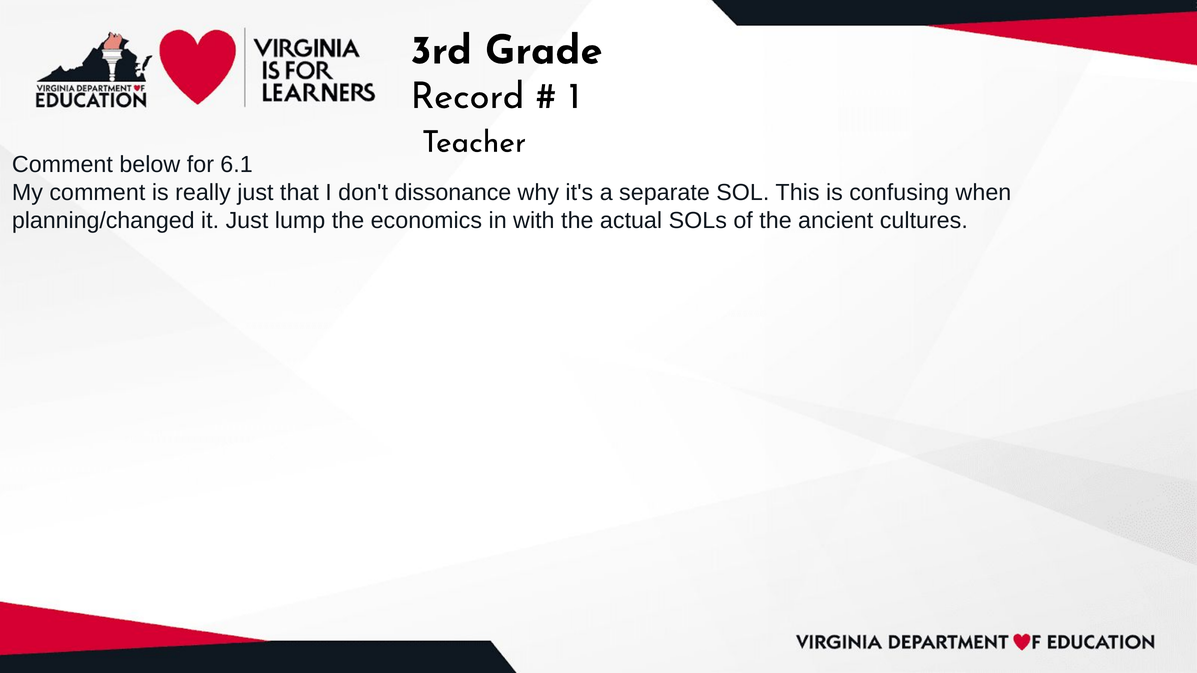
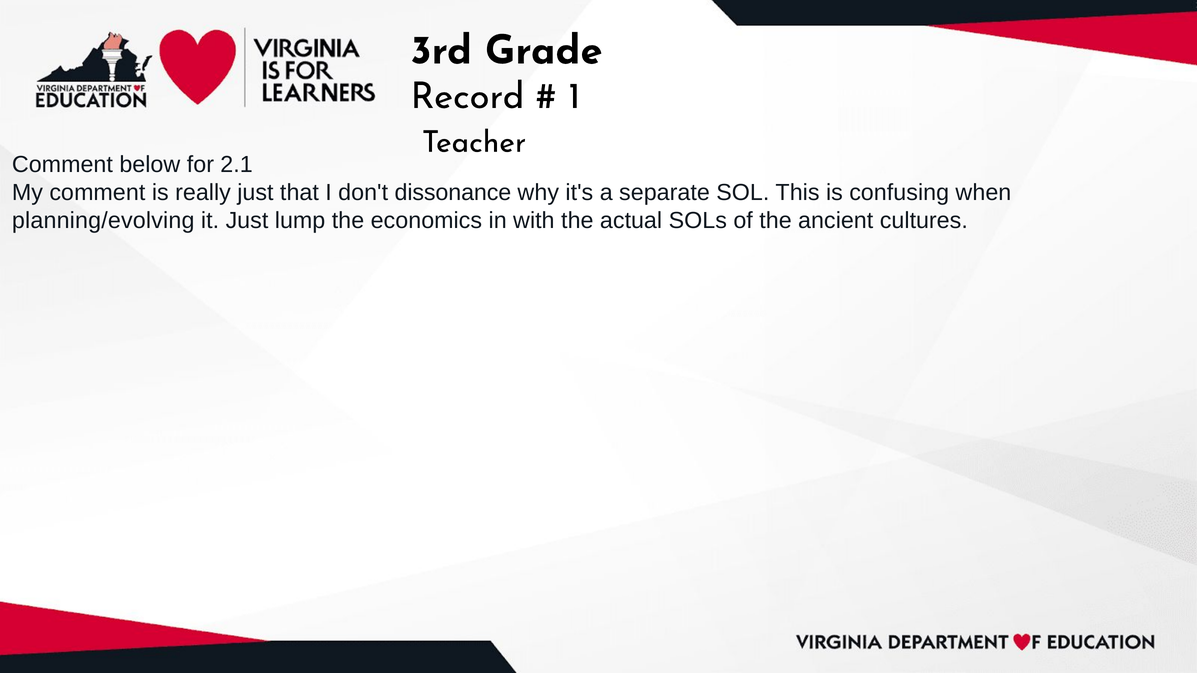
6.1: 6.1 -> 2.1
planning/changed: planning/changed -> planning/evolving
